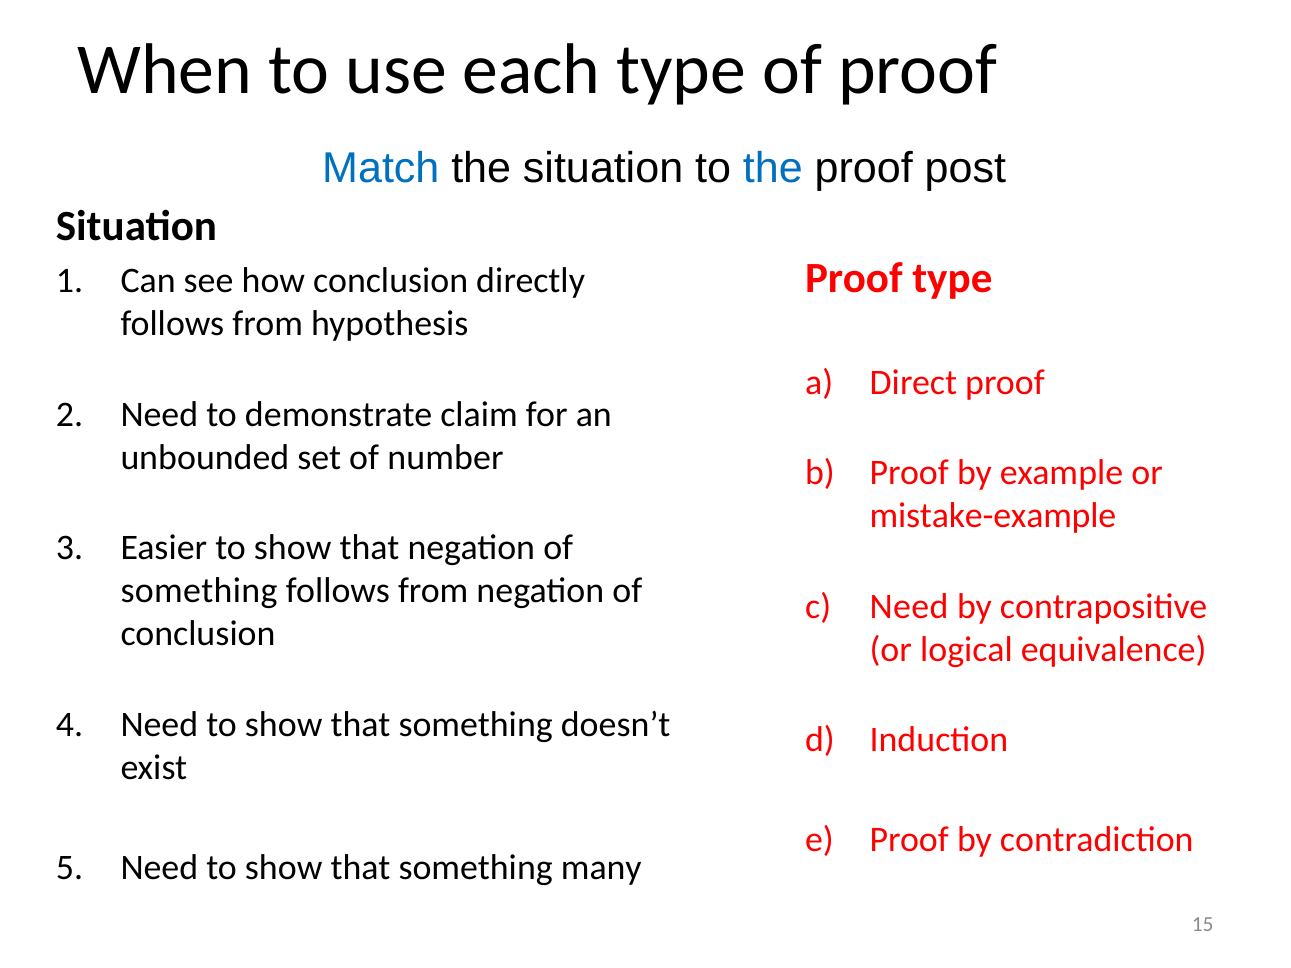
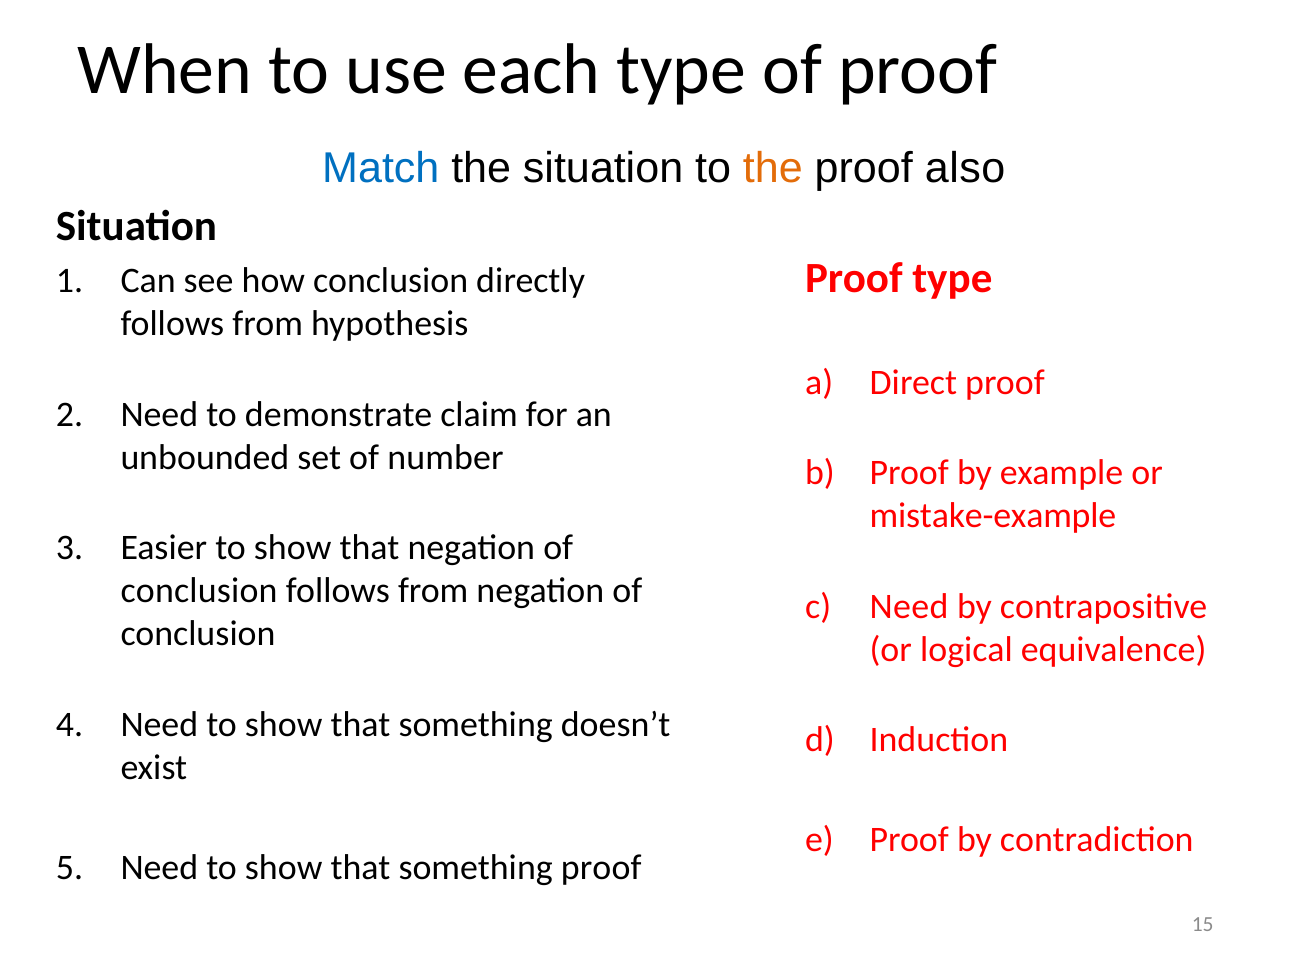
the at (773, 168) colour: blue -> orange
post: post -> also
something at (199, 591): something -> conclusion
something many: many -> proof
